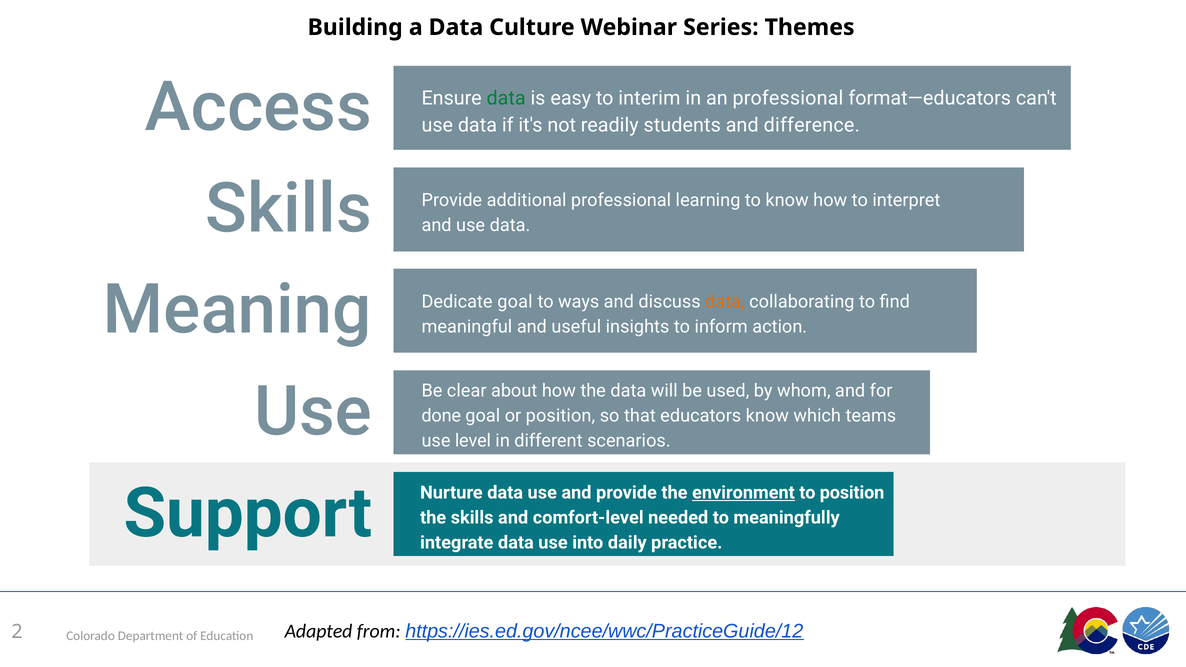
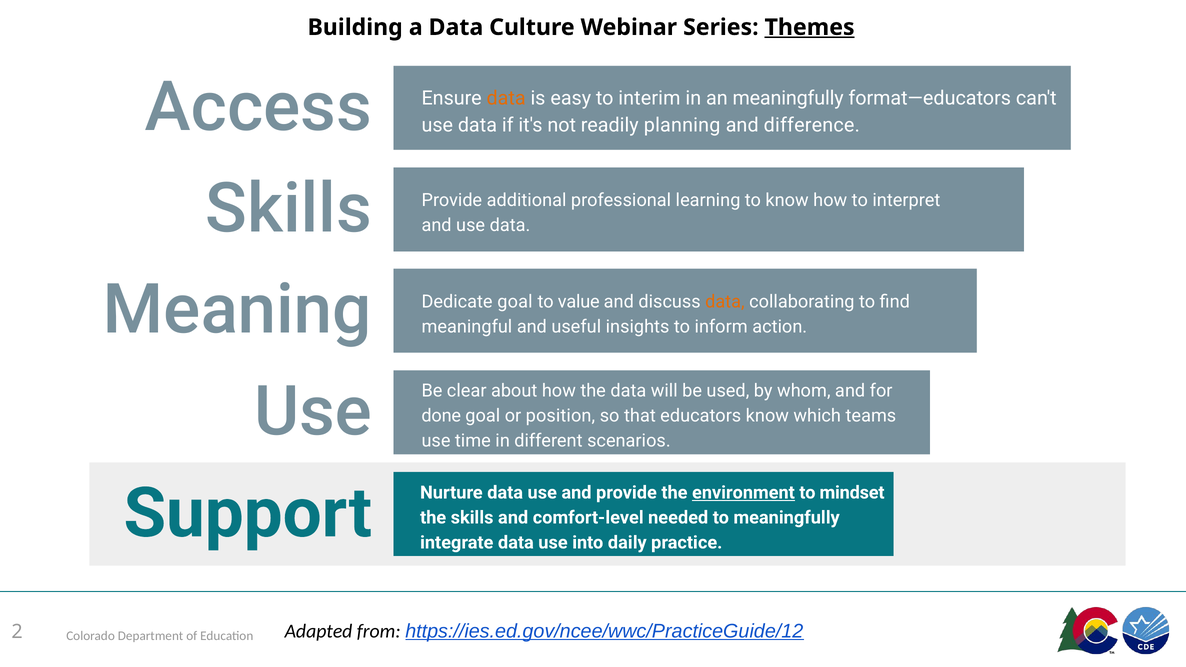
Themes underline: none -> present
data at (506, 98) colour: green -> orange
an professional: professional -> meaningfully
students: students -> planning
ways: ways -> value
level: level -> time
to position: position -> mindset
